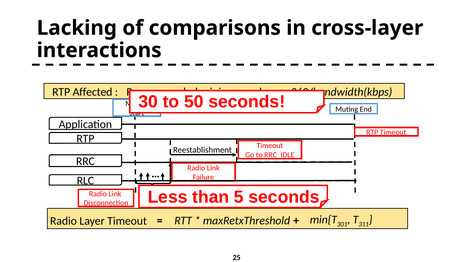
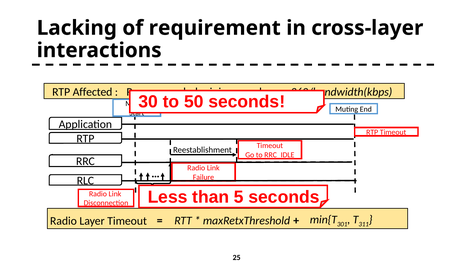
comparisons: comparisons -> requirement
